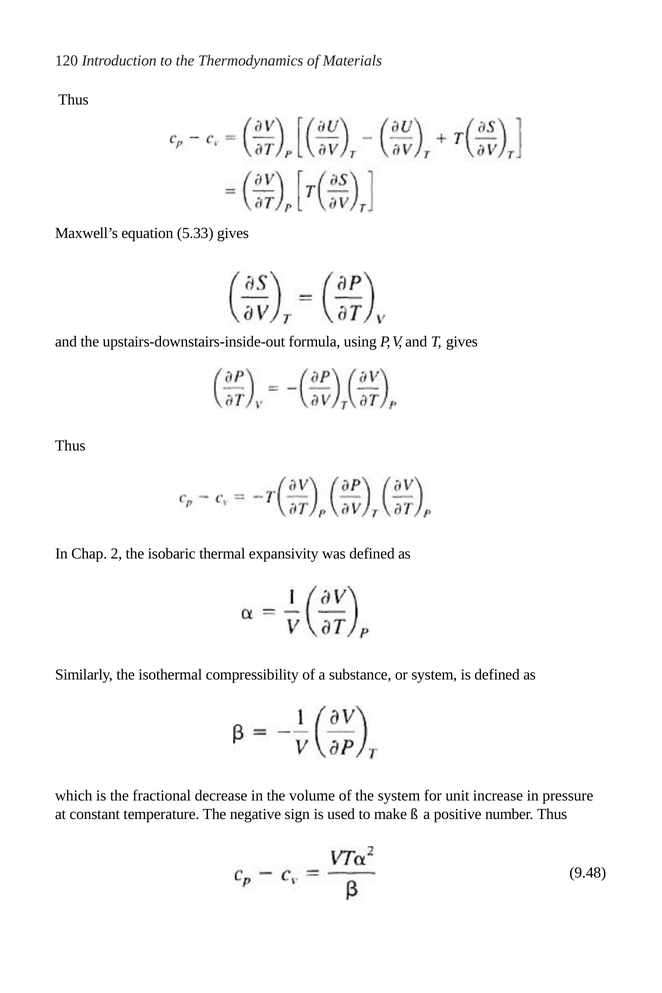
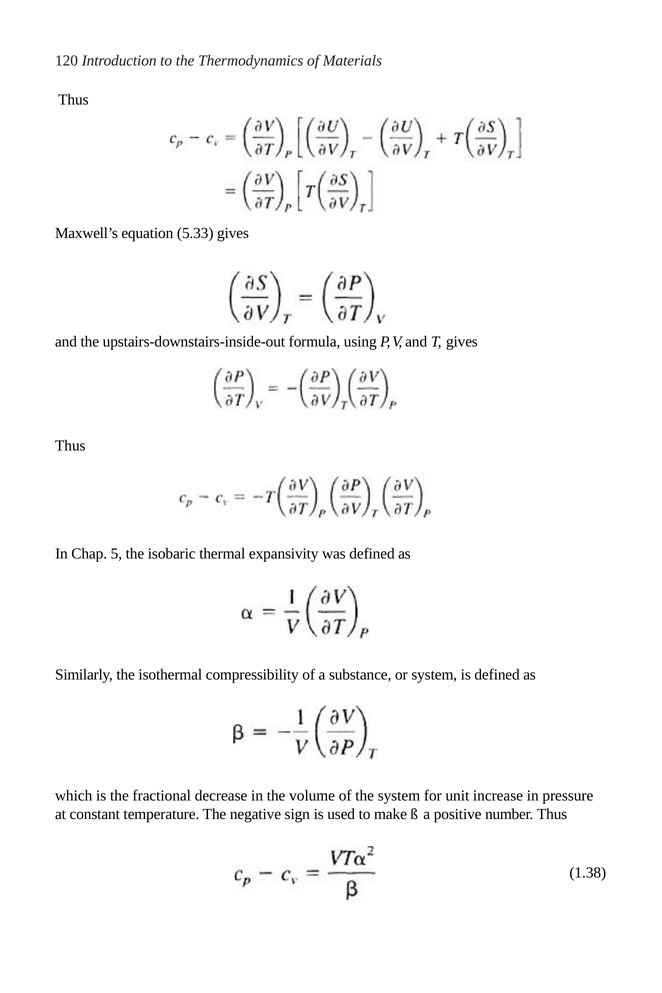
2: 2 -> 5
9.48: 9.48 -> 1.38
